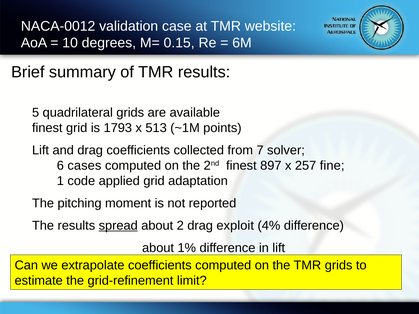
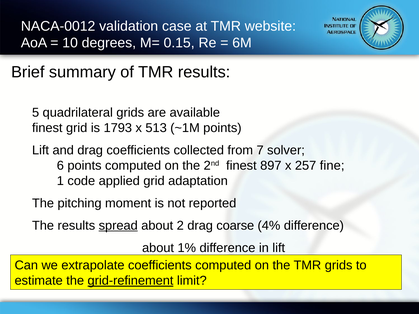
6 cases: cases -> points
exploit: exploit -> coarse
grid-refinement underline: none -> present
